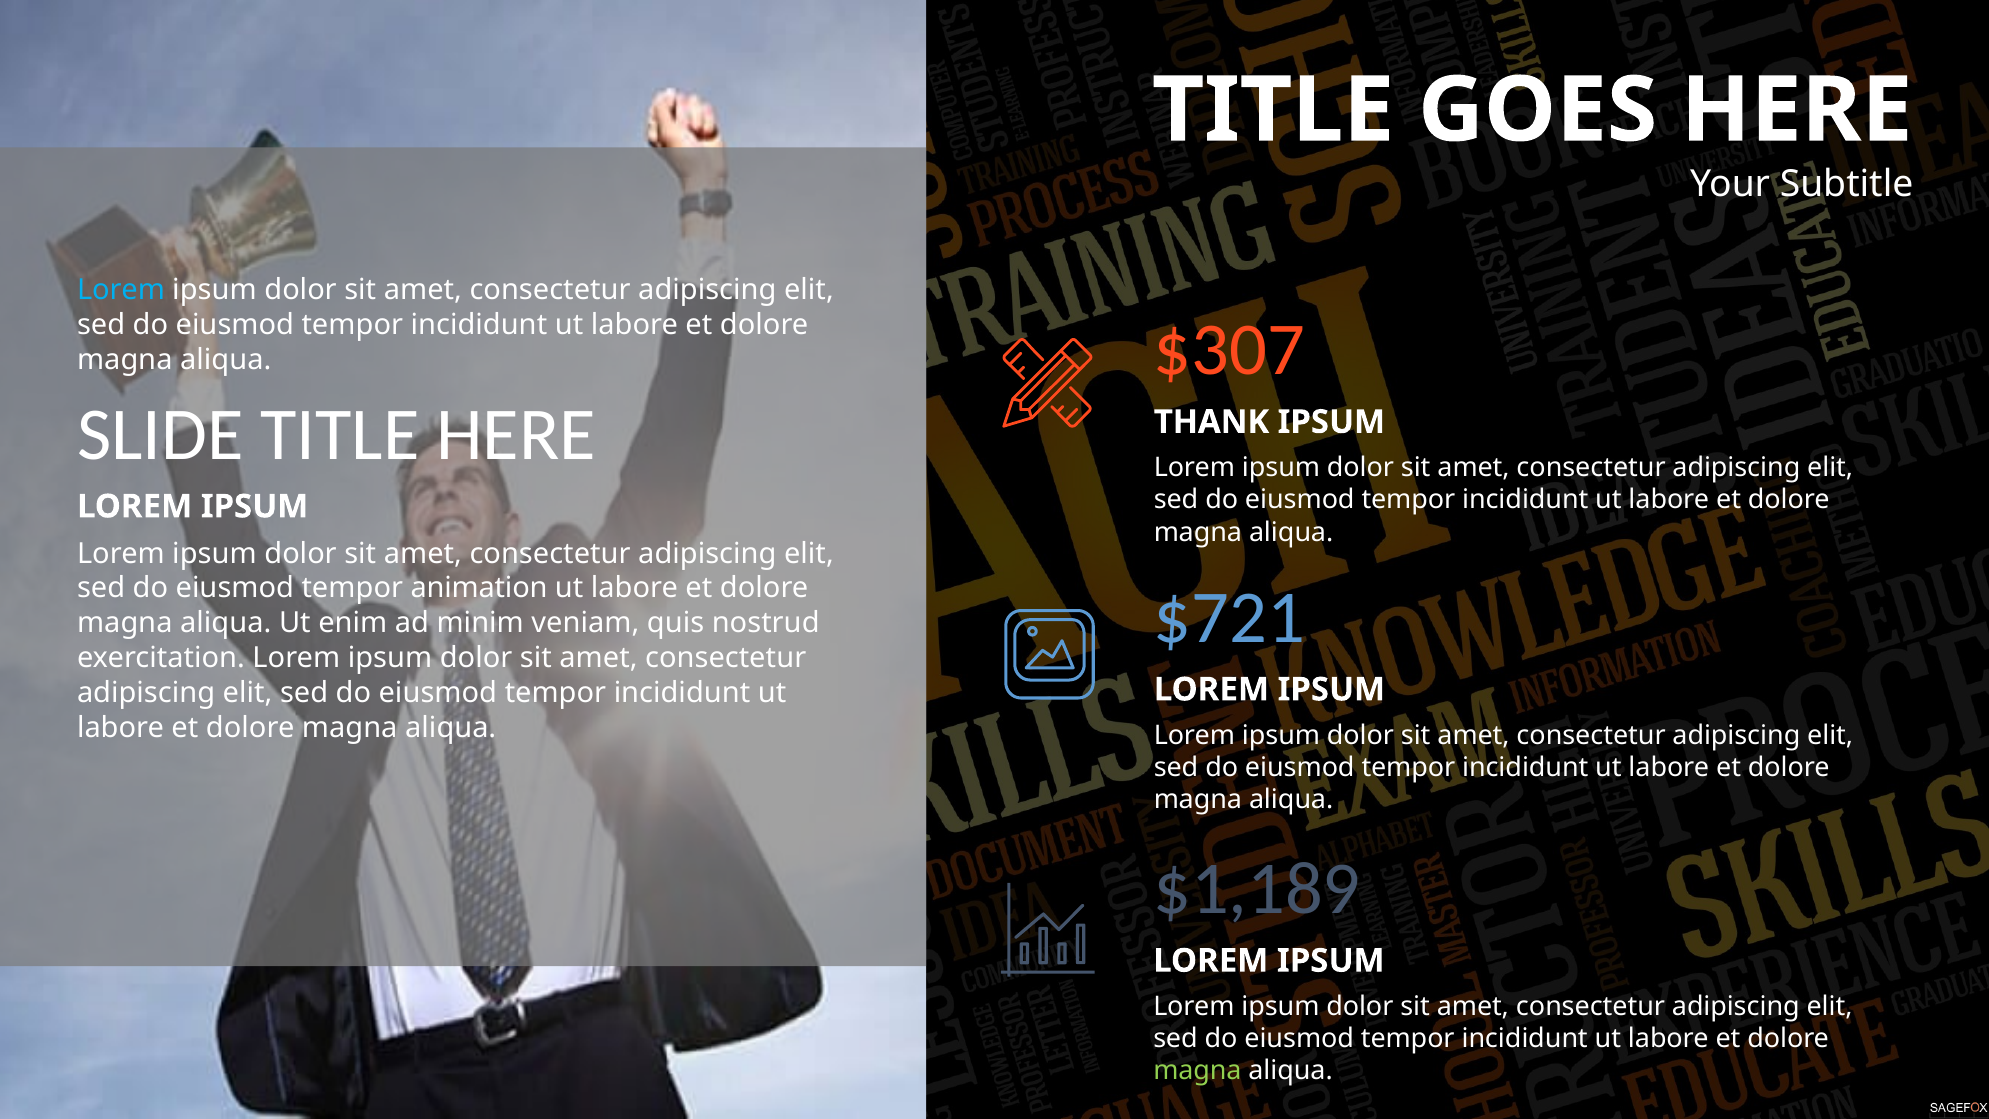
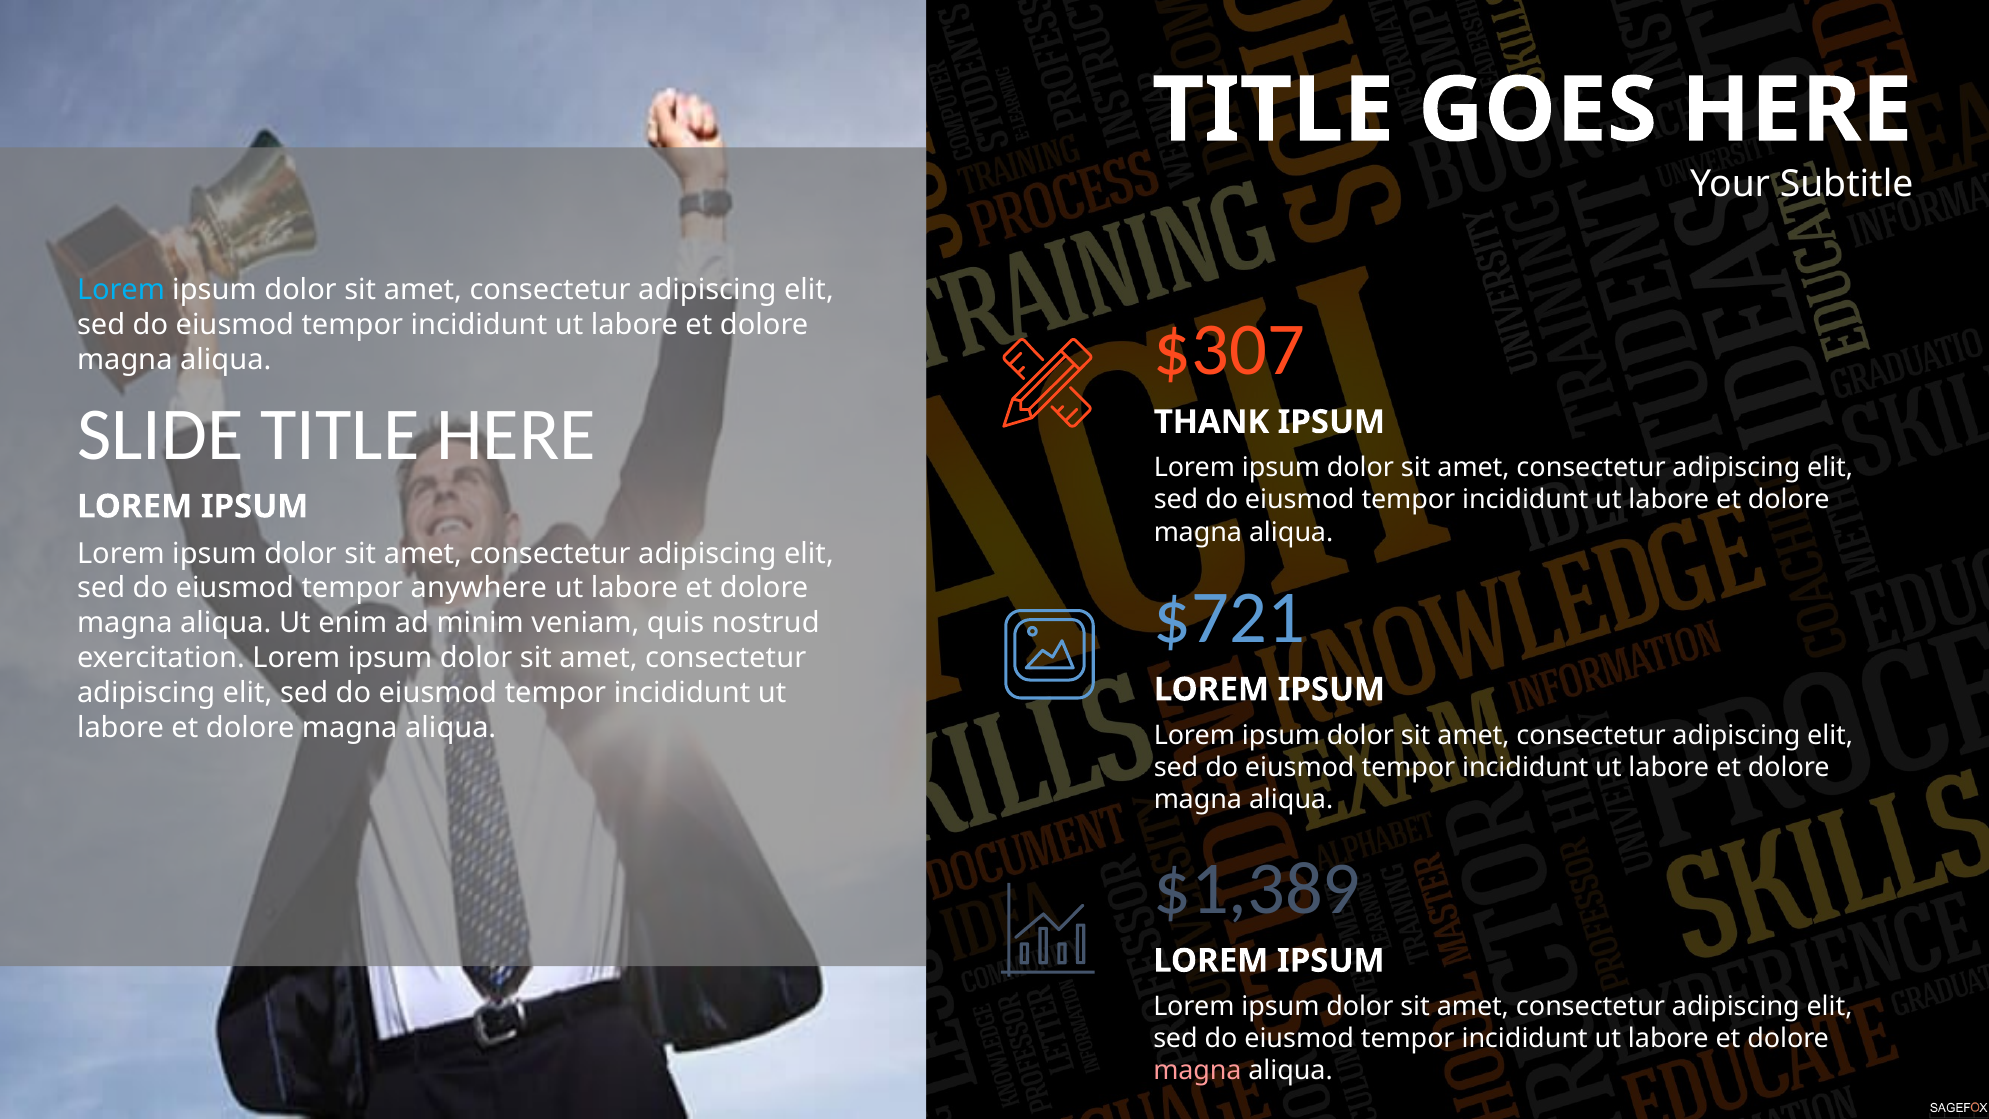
animation: animation -> anywhere
$1,189: $1,189 -> $1,389
magna at (1197, 1071) colour: light green -> pink
